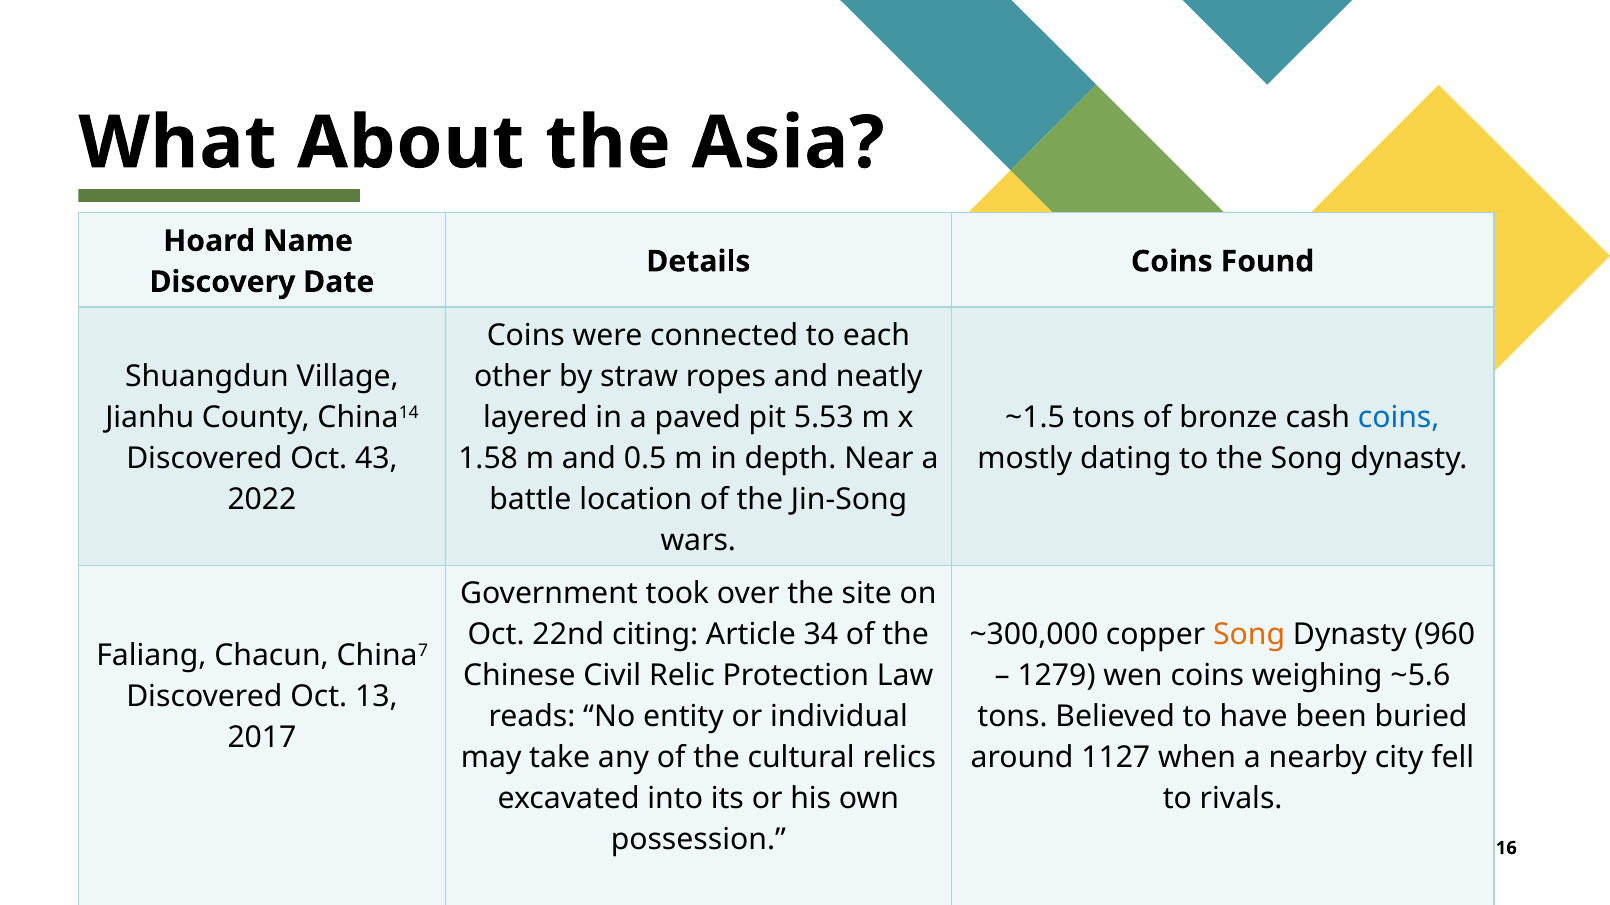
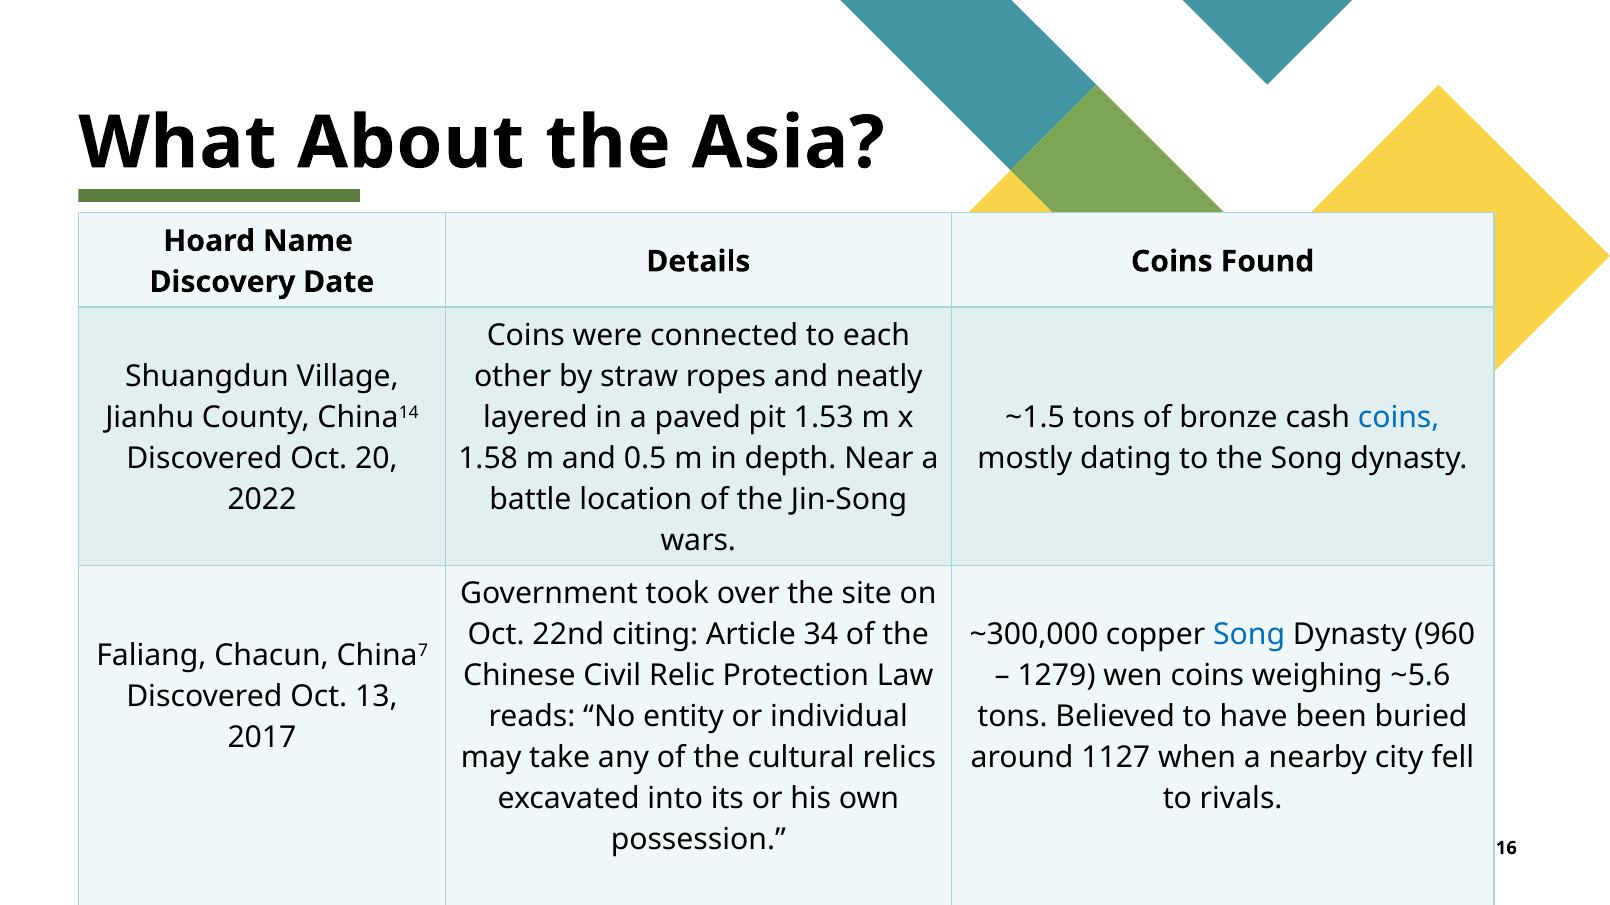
5.53: 5.53 -> 1.53
43: 43 -> 20
Song at (1249, 635) colour: orange -> blue
